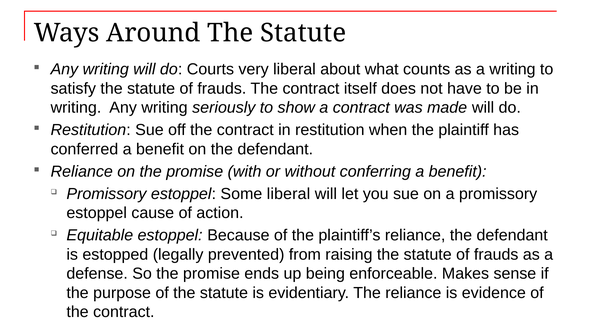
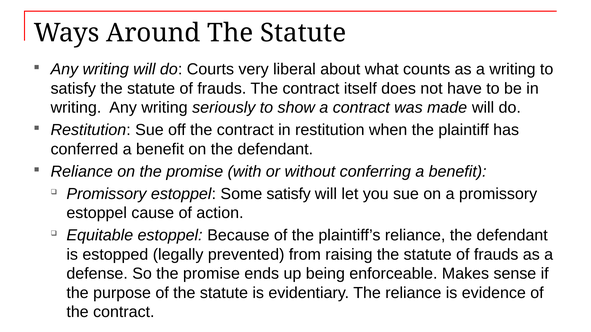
Some liberal: liberal -> satisfy
